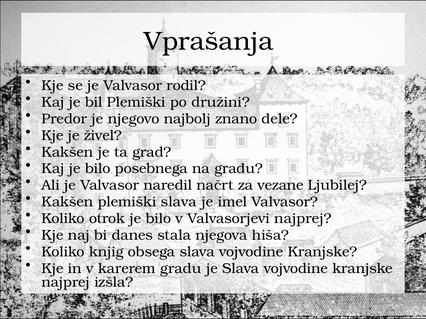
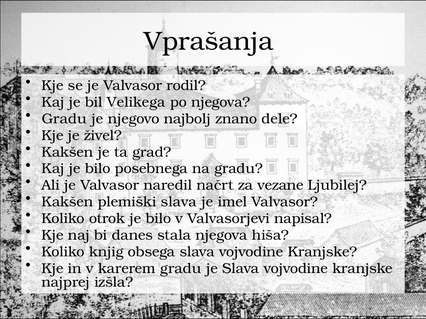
bil Plemiški: Plemiški -> Velikega
po družini: družini -> njegova
Predor at (64, 119): Predor -> Gradu
Valvasorjevi najprej: najprej -> napisal
